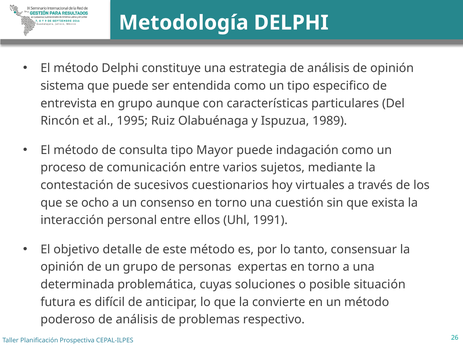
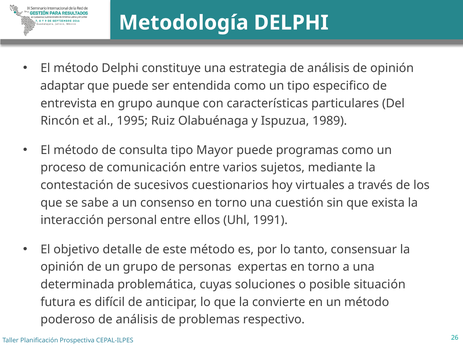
sistema: sistema -> adaptar
indagación: indagación -> programas
ocho: ocho -> sabe
